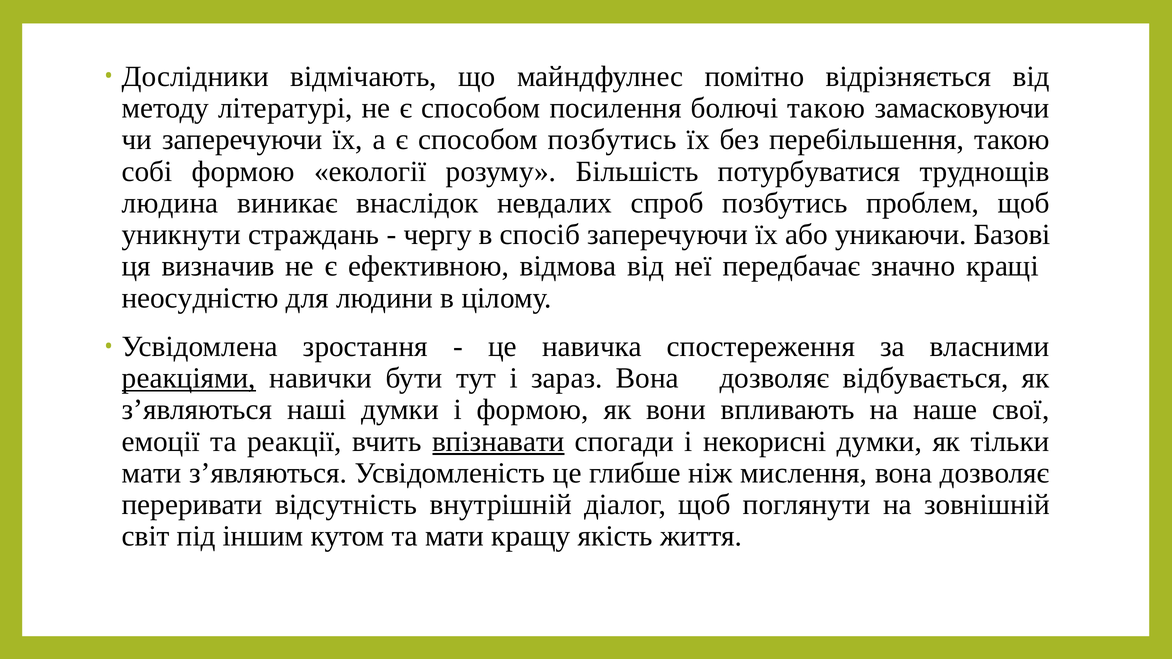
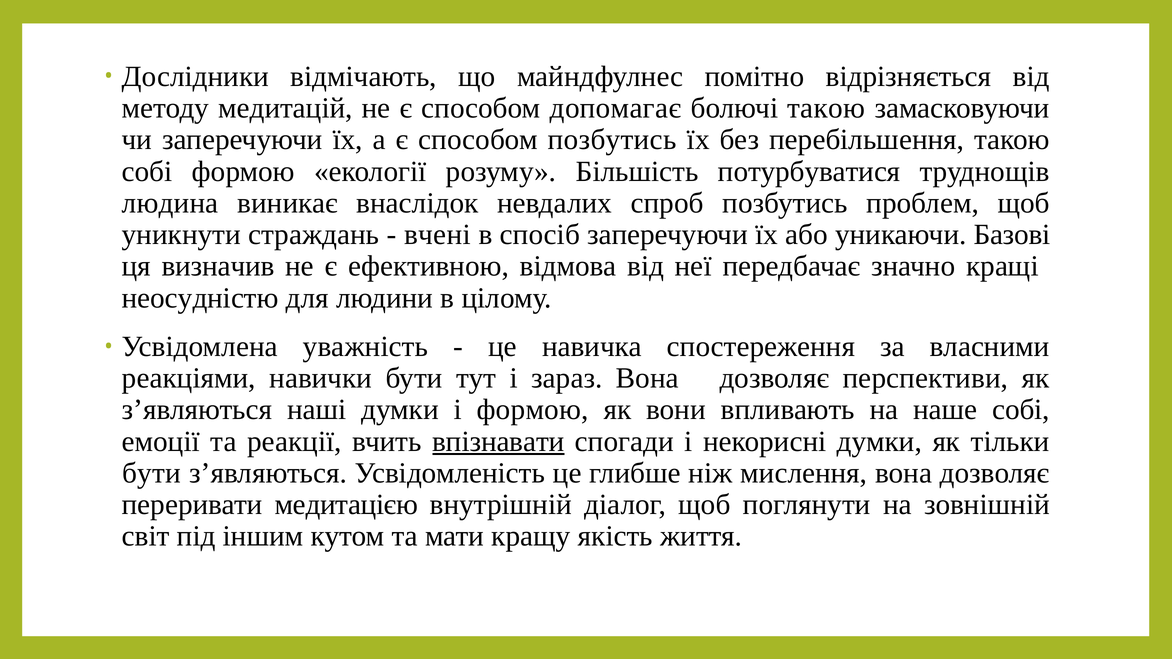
літературі: літературі -> медитацій
посилення: посилення -> допомагає
чергу: чергу -> вчені
зростання: зростання -> уважність
реакціями underline: present -> none
відбувається: відбувається -> перспективи
наше свої: свої -> собі
мати at (152, 473): мати -> бути
відсутність: відсутність -> медитацією
